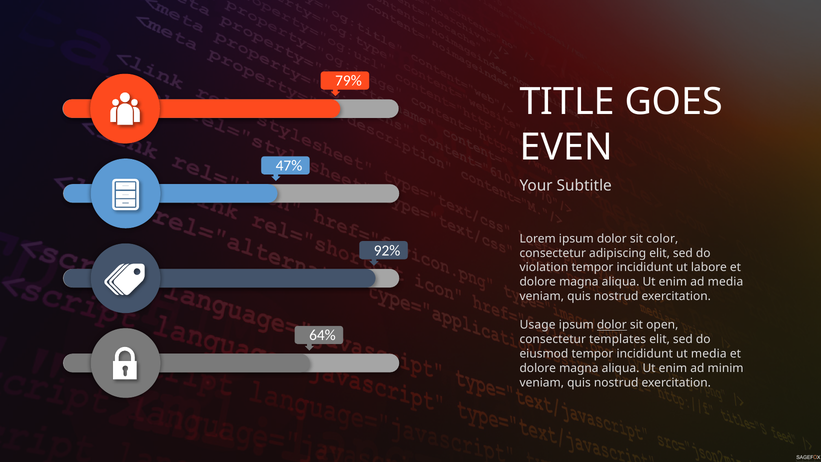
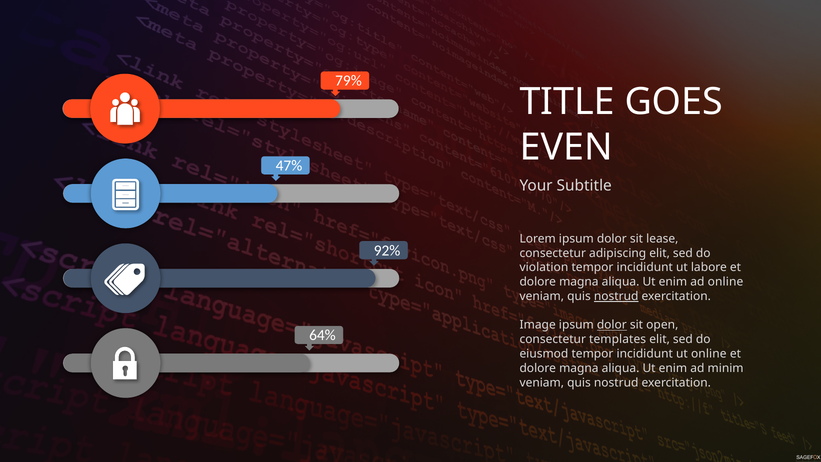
color: color -> lease
ad media: media -> online
nostrud at (616, 296) underline: none -> present
Usage: Usage -> Image
ut media: media -> online
